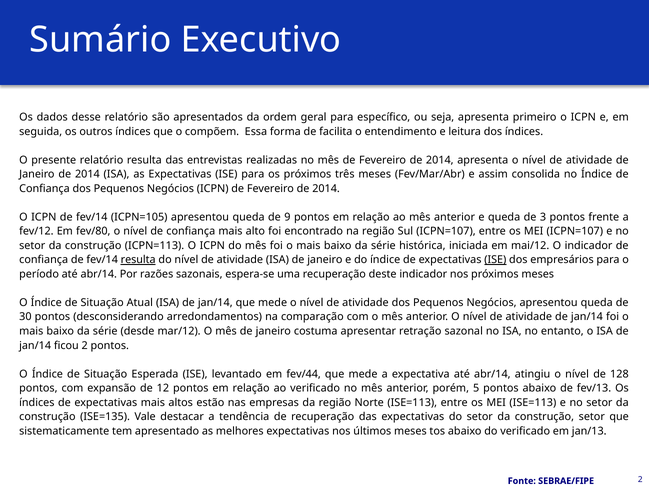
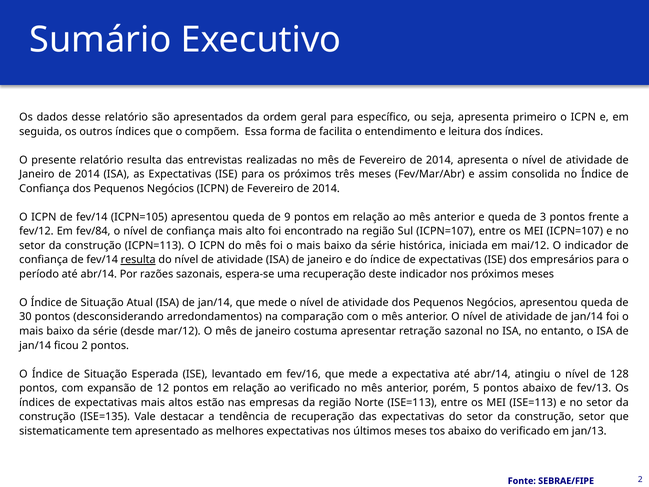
fev/80: fev/80 -> fev/84
ISE at (495, 260) underline: present -> none
fev/44: fev/44 -> fev/16
